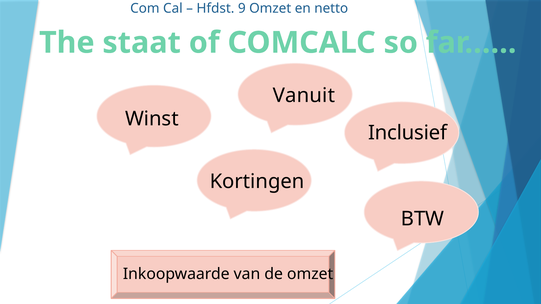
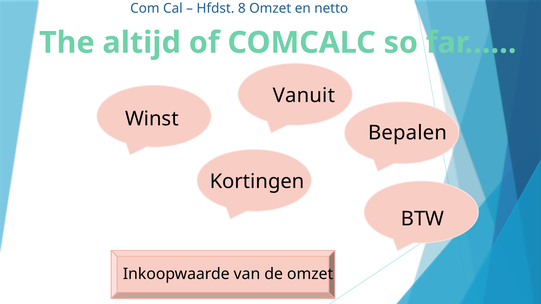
9: 9 -> 8
staat: staat -> altijd
Inclusief: Inclusief -> Bepalen
